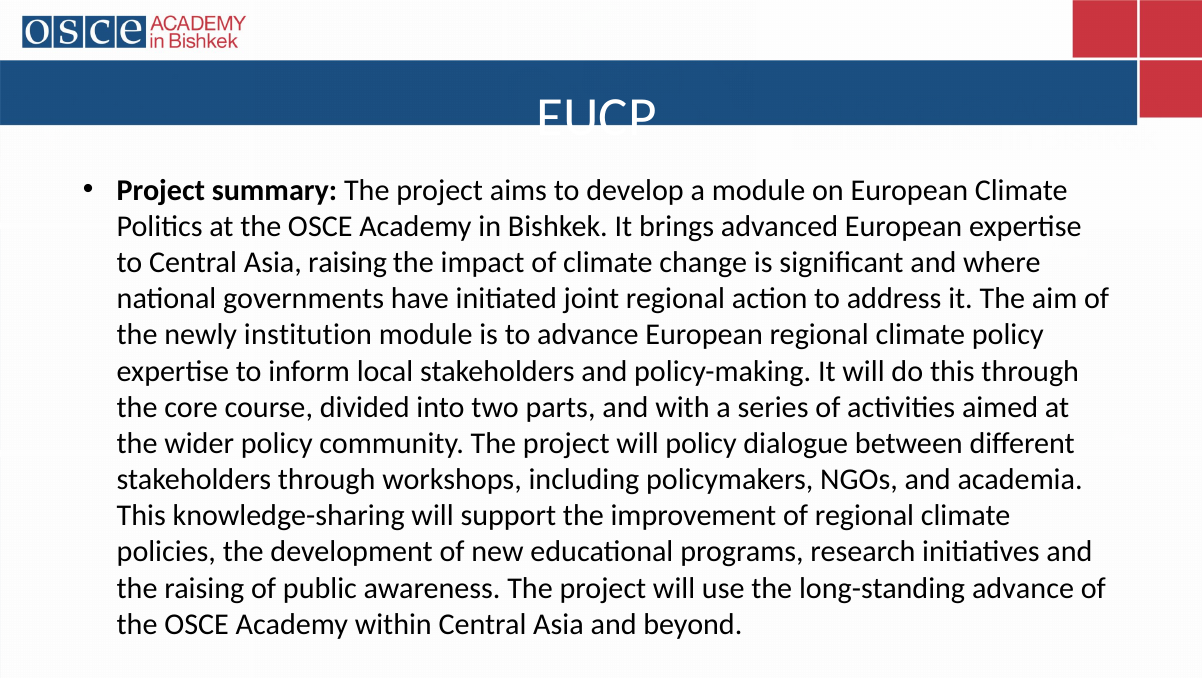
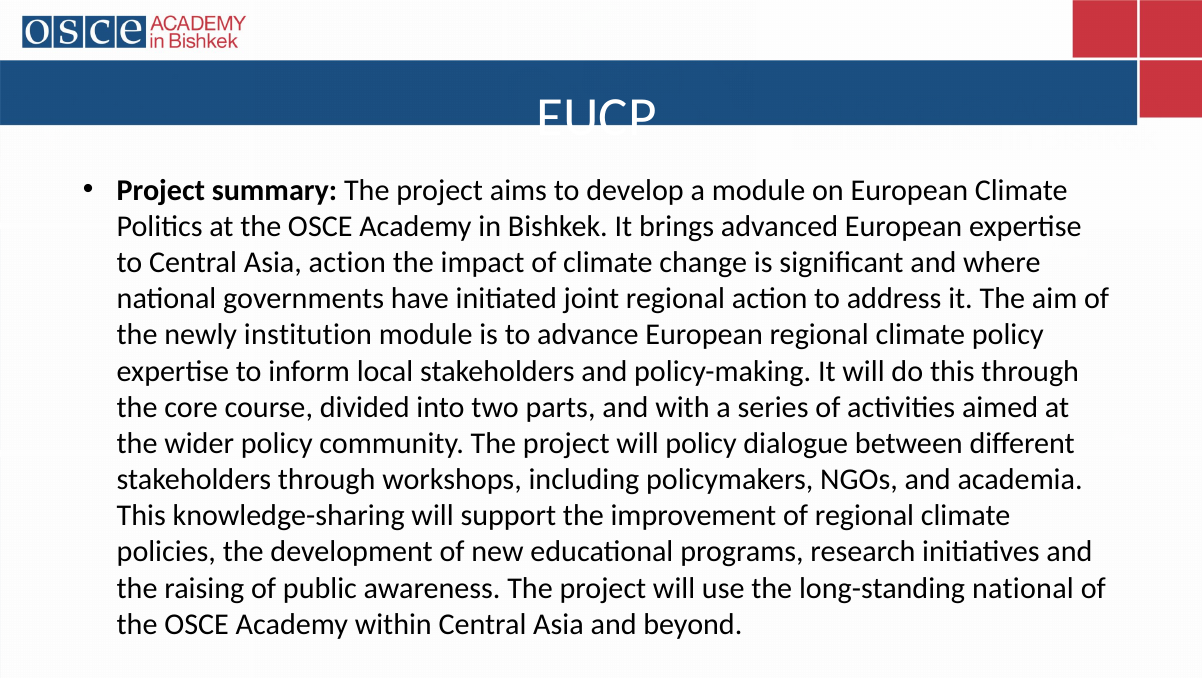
Asia raising: raising -> action
long-standing advance: advance -> national
